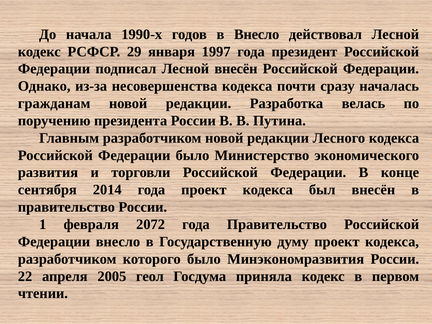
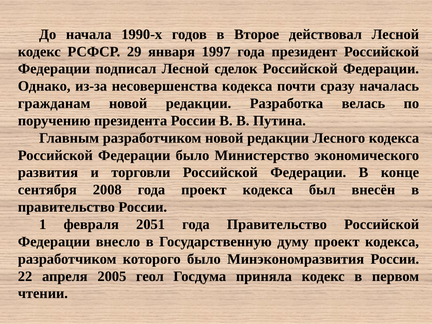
в Внесло: Внесло -> Второе
Лесной внесён: внесён -> сделок
2014: 2014 -> 2008
2072: 2072 -> 2051
